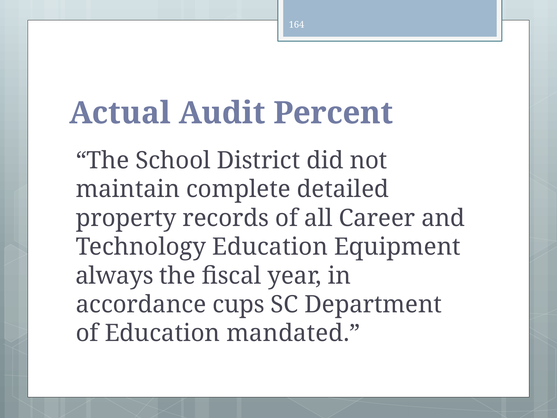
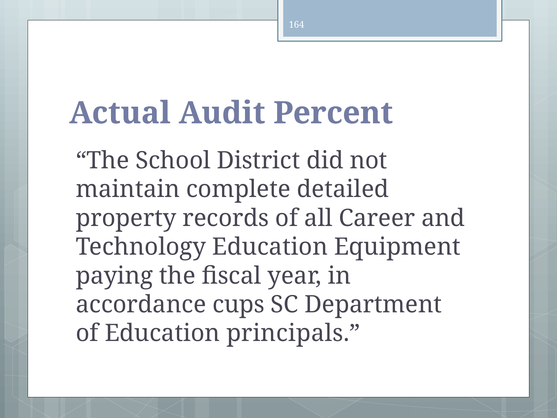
always: always -> paying
mandated: mandated -> principals
